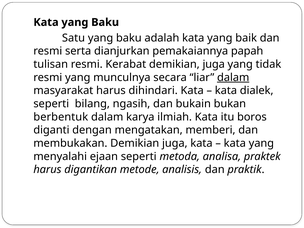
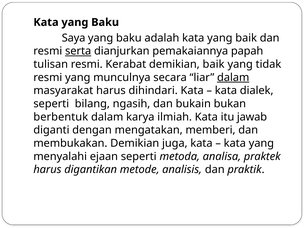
Satu: Satu -> Saya
serta underline: none -> present
juga at (214, 64): juga -> baik
boros: boros -> jawab
